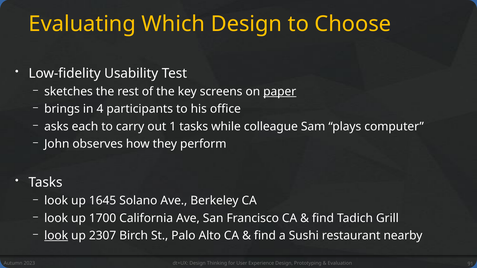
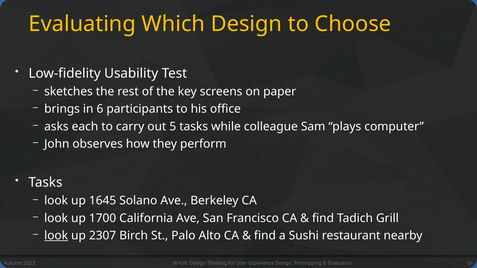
paper underline: present -> none
4: 4 -> 6
1: 1 -> 5
